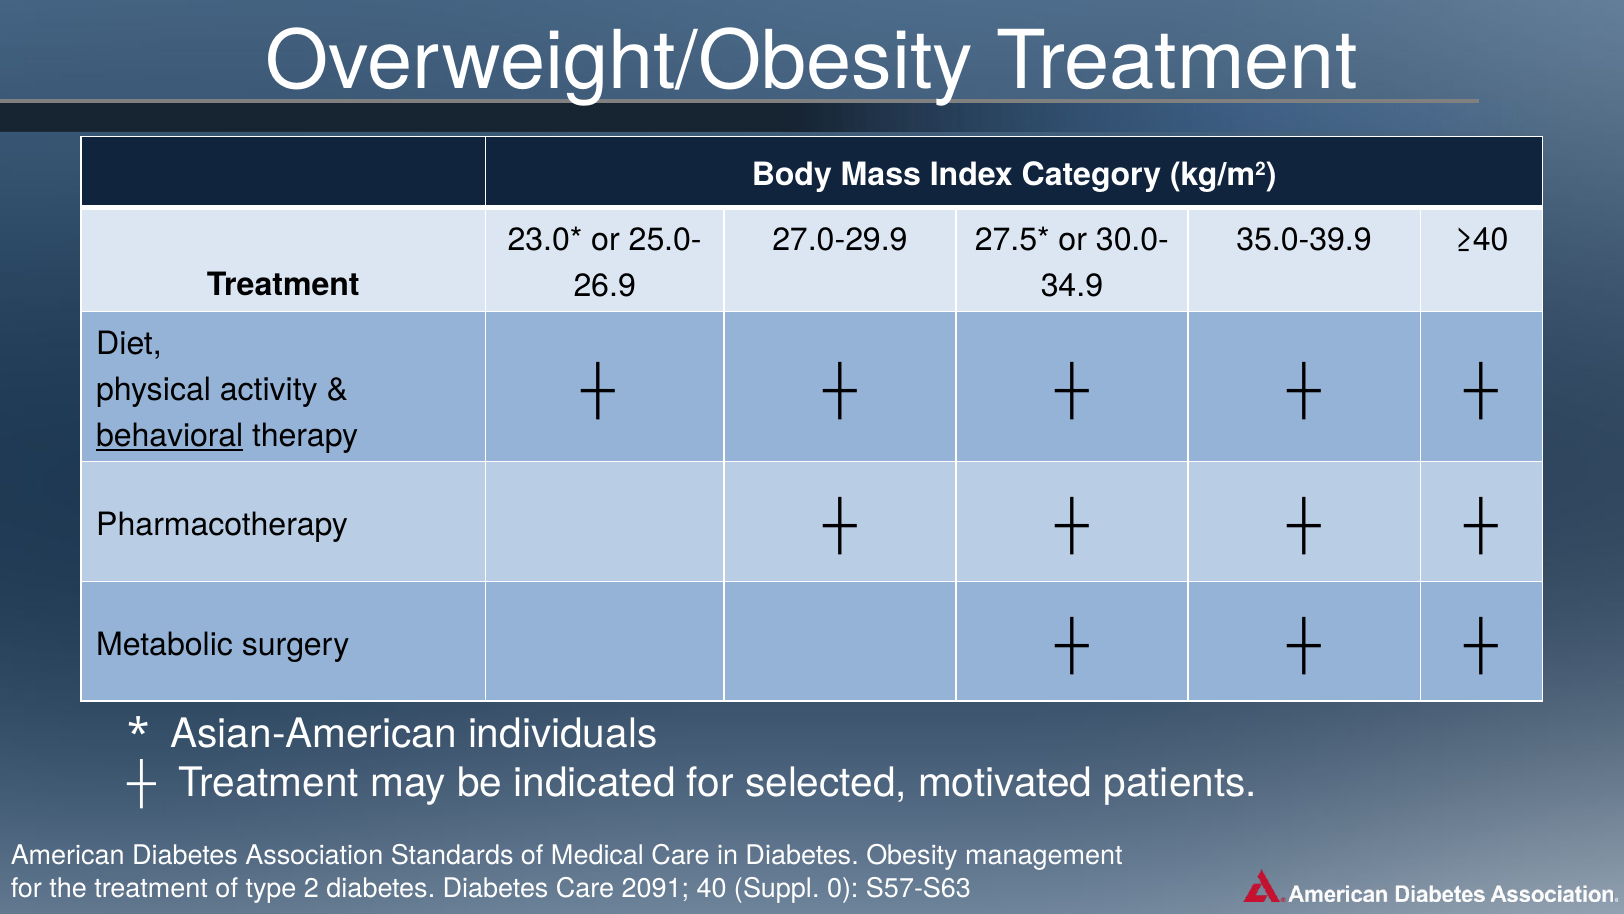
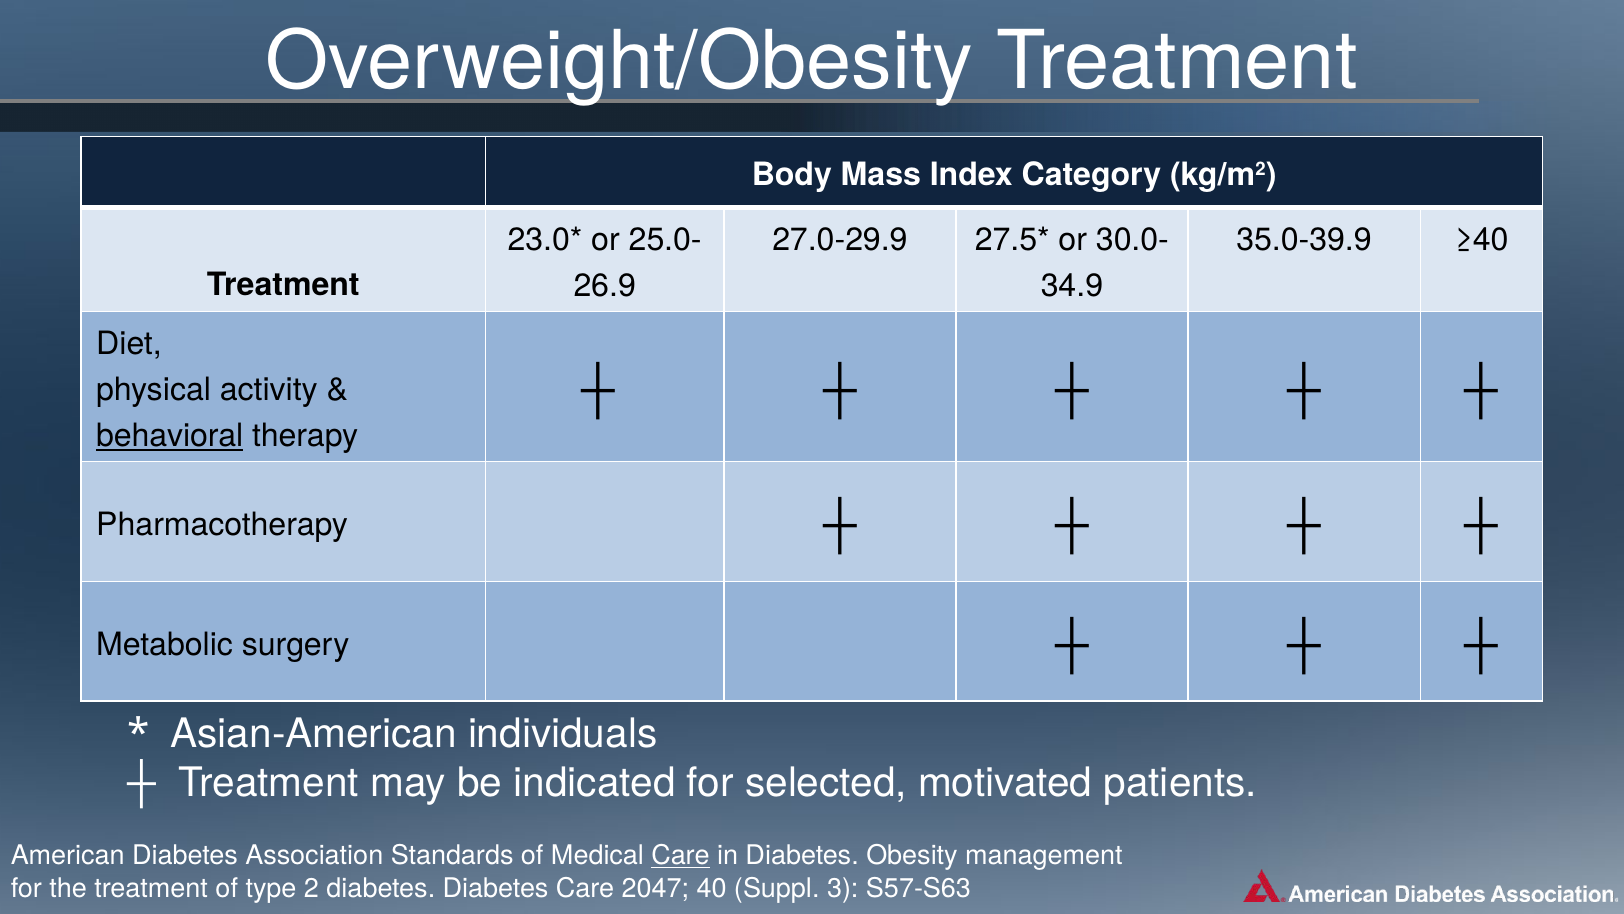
Care at (681, 856) underline: none -> present
2091: 2091 -> 2047
0: 0 -> 3
